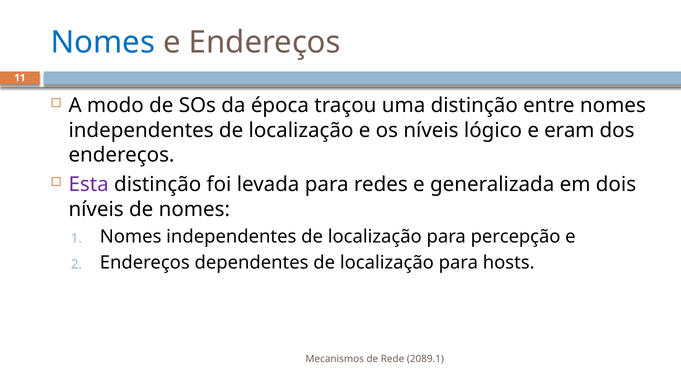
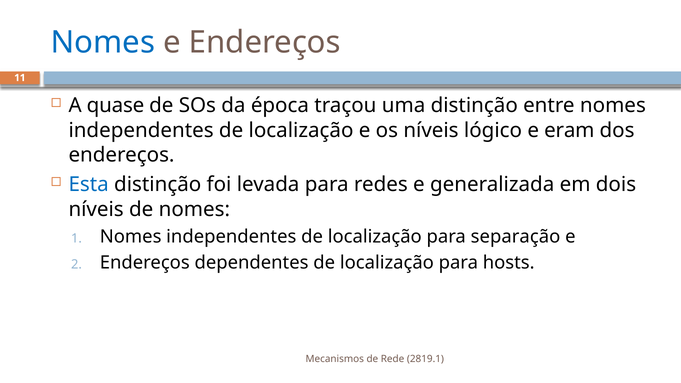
modo: modo -> quase
Esta colour: purple -> blue
percepção: percepção -> separação
2089.1: 2089.1 -> 2819.1
